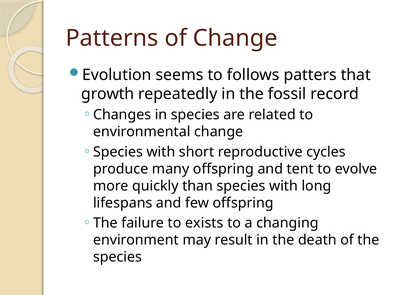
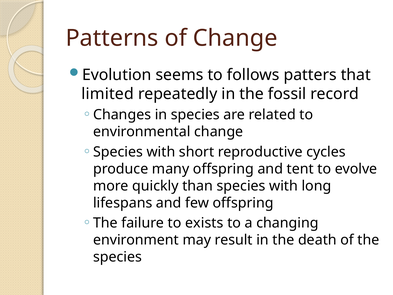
growth: growth -> limited
